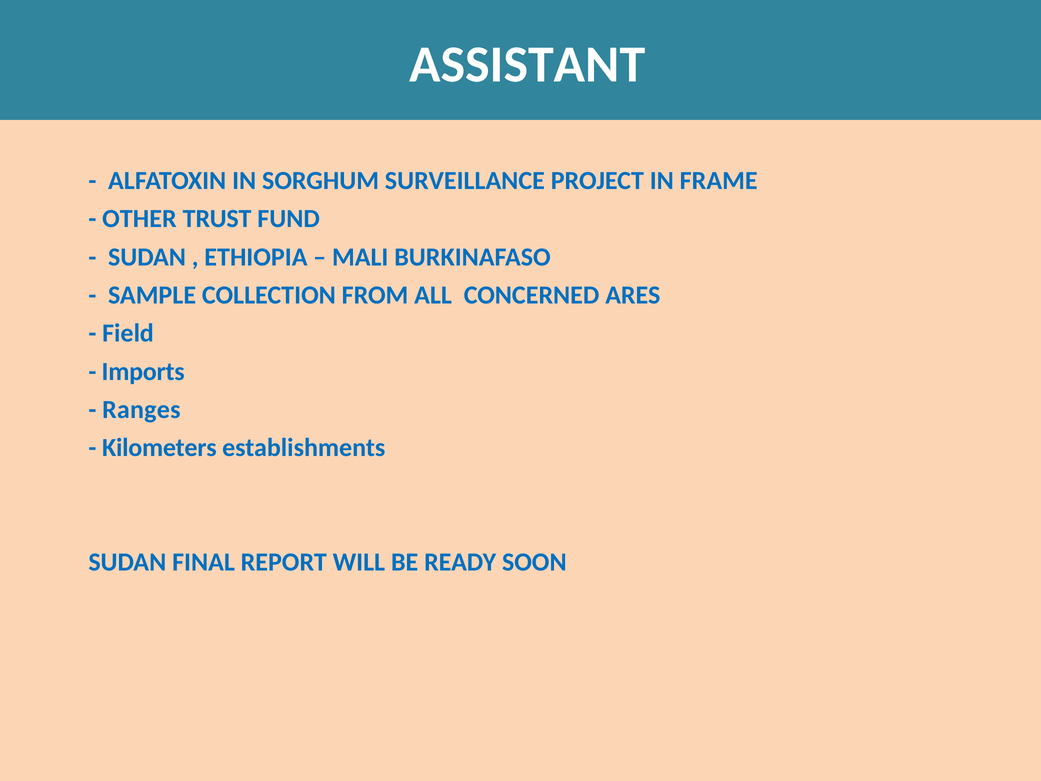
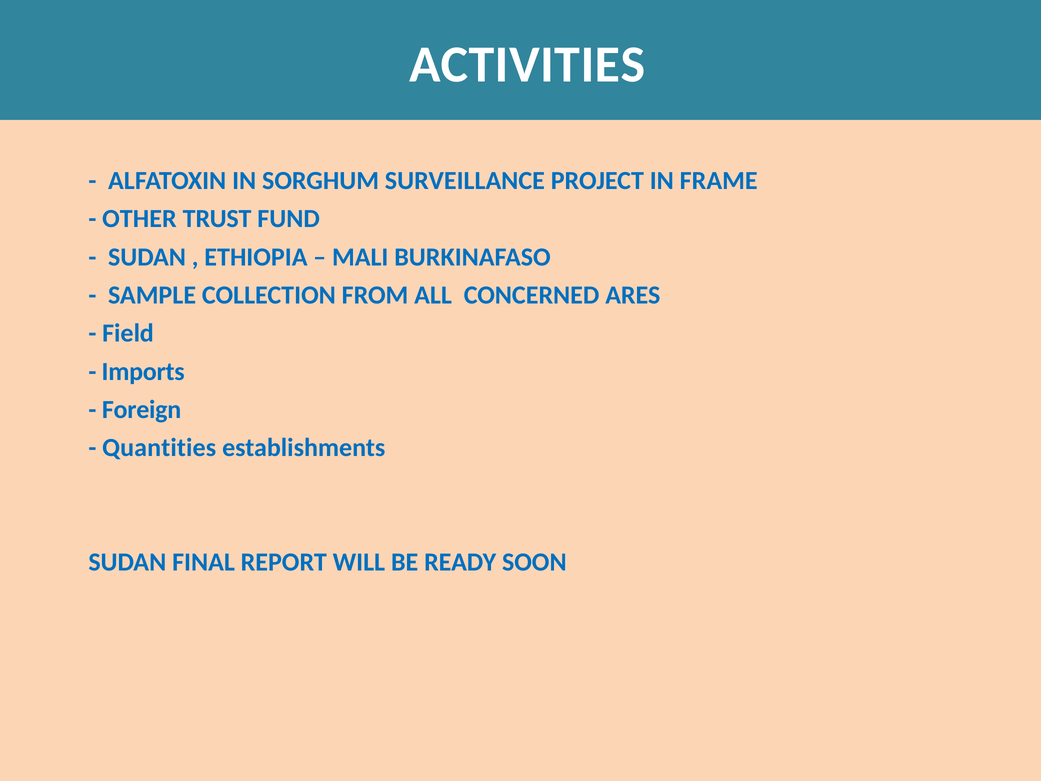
ASSISTANT: ASSISTANT -> ACTIVITIES
Ranges: Ranges -> Foreign
Kilometers: Kilometers -> Quantities
